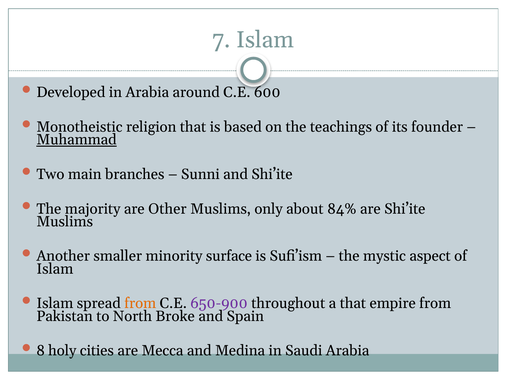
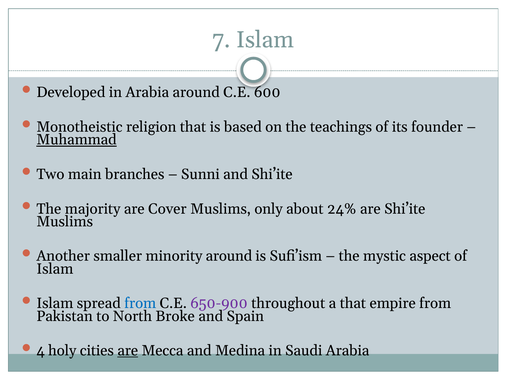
Other: Other -> Cover
84%: 84% -> 24%
minority surface: surface -> around
from at (140, 304) colour: orange -> blue
8: 8 -> 4
are at (128, 351) underline: none -> present
